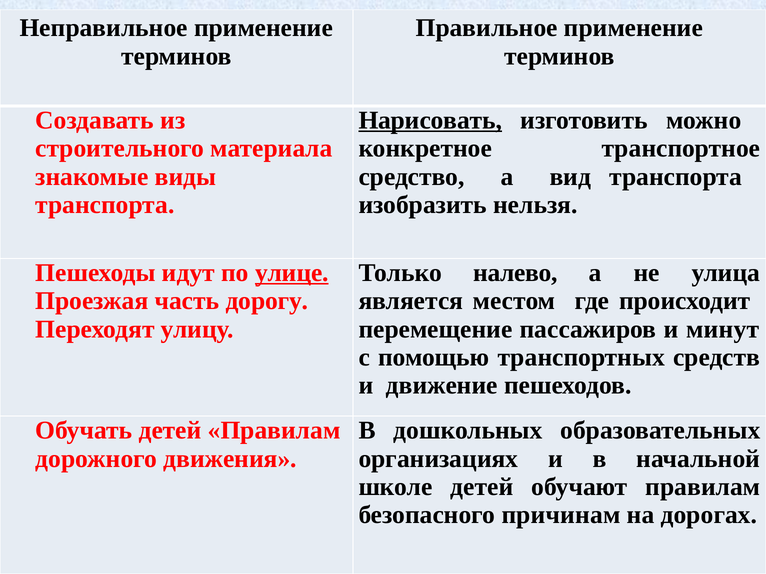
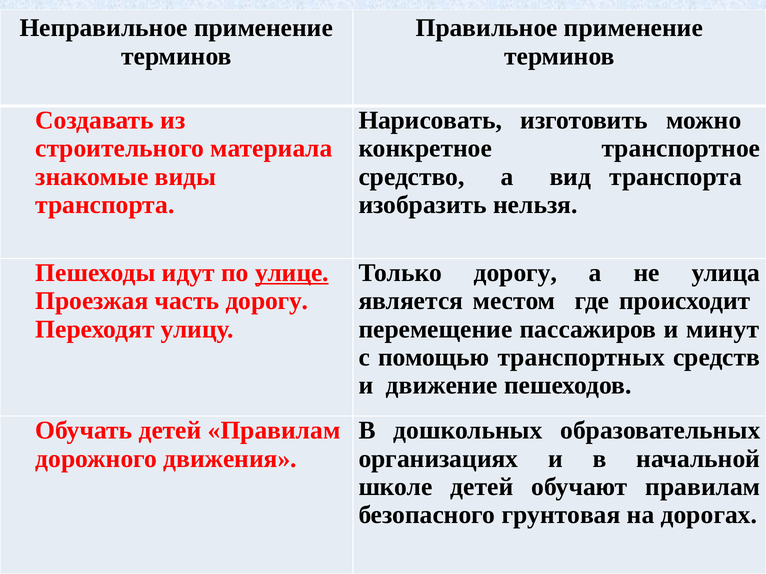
Нарисовать underline: present -> none
Только налево: налево -> дорогу
причинам: причинам -> грунтовая
